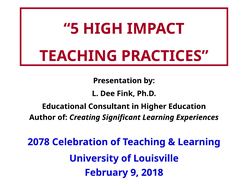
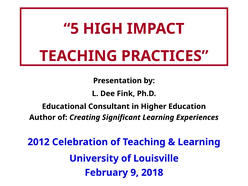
2078: 2078 -> 2012
